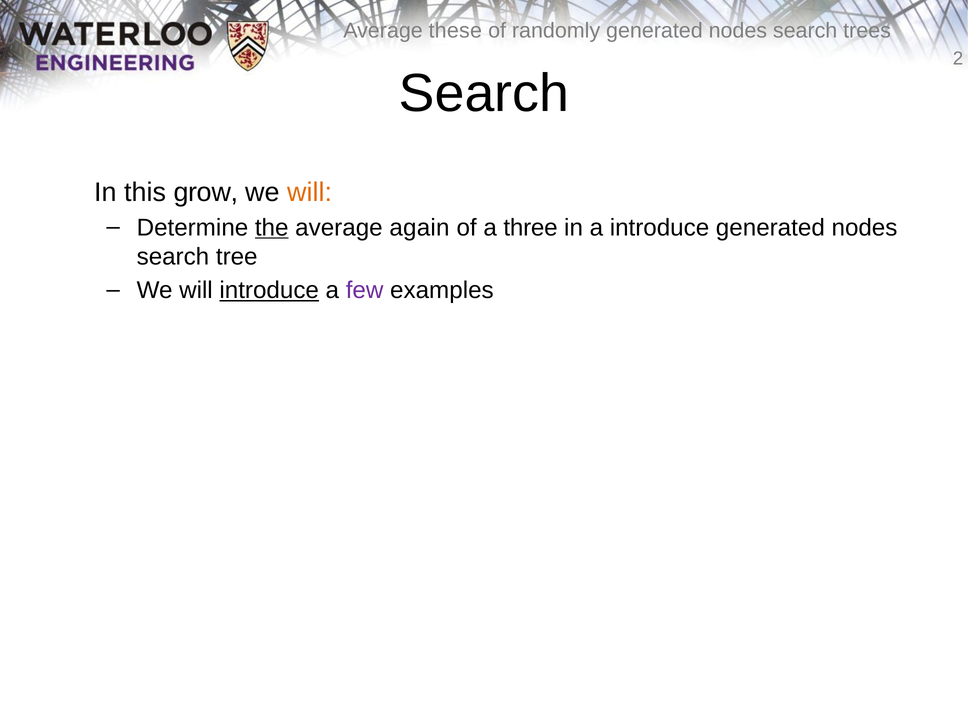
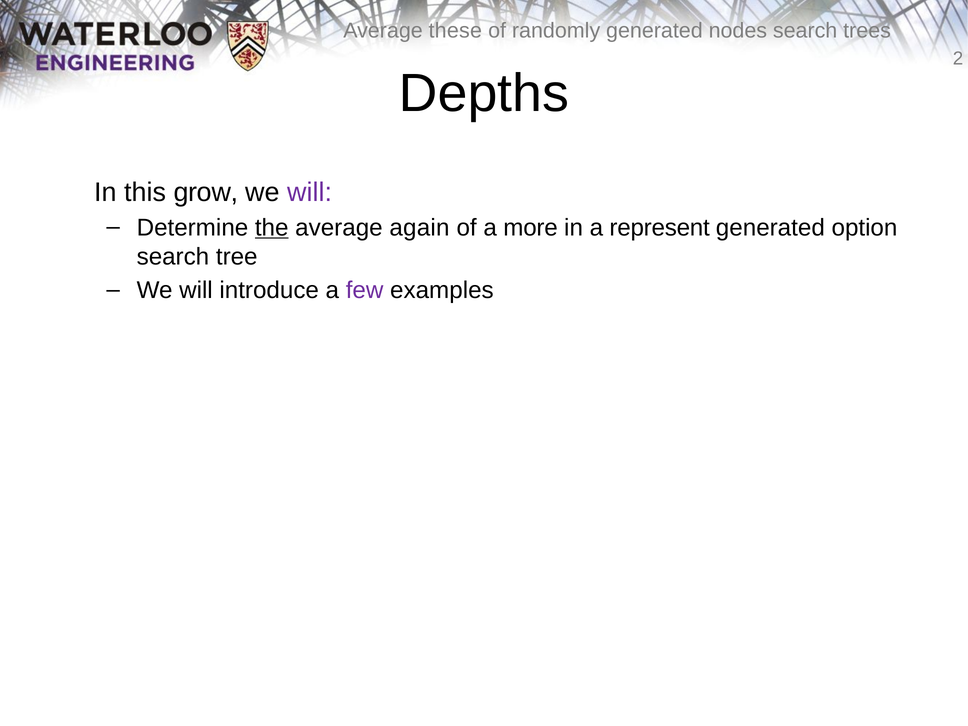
Search at (484, 93): Search -> Depths
will at (310, 192) colour: orange -> purple
three: three -> more
a introduce: introduce -> represent
nodes at (864, 228): nodes -> option
introduce at (269, 290) underline: present -> none
